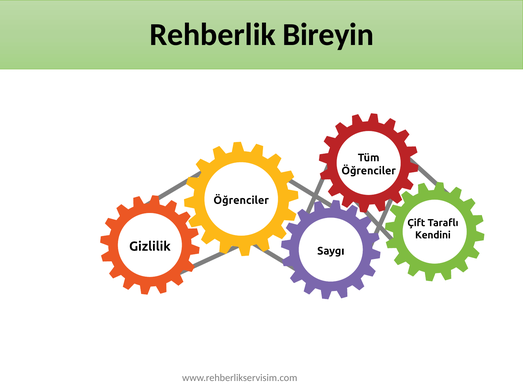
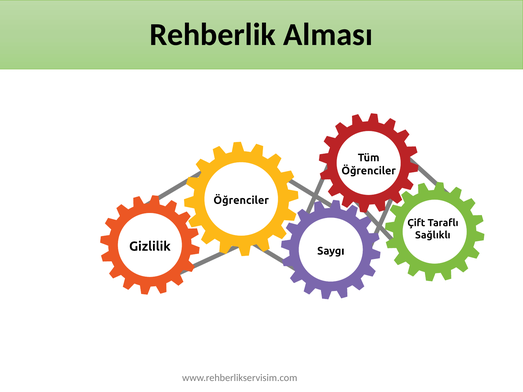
Bireyin: Bireyin -> Alması
Kendini: Kendini -> Sağlıklı
